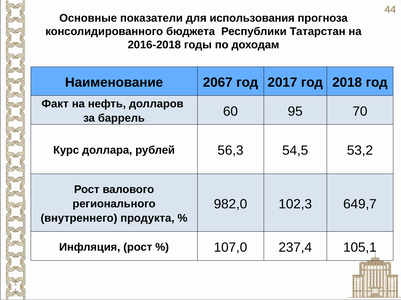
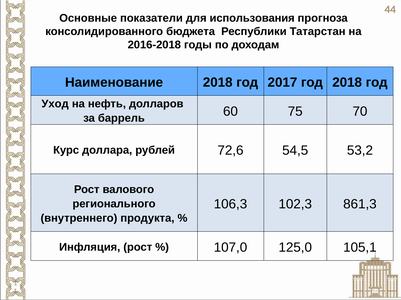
Наименование 2067: 2067 -> 2018
Факт: Факт -> Уход
95: 95 -> 75
56,3: 56,3 -> 72,6
982,0: 982,0 -> 106,3
649,7: 649,7 -> 861,3
237,4: 237,4 -> 125,0
